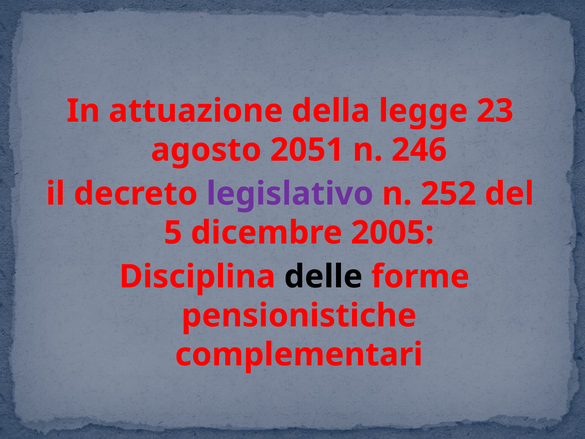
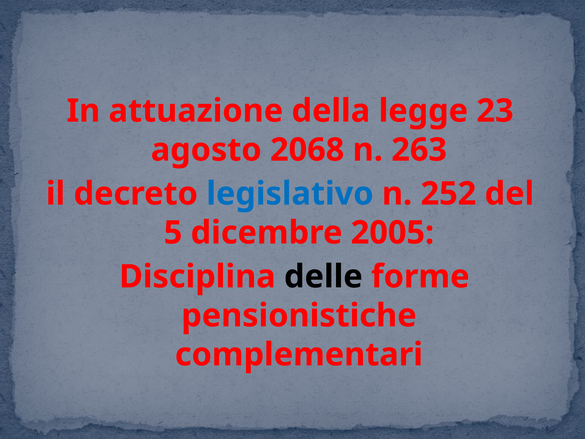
2051: 2051 -> 2068
246: 246 -> 263
legislativo colour: purple -> blue
